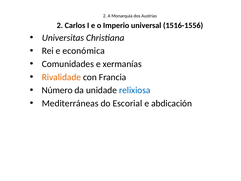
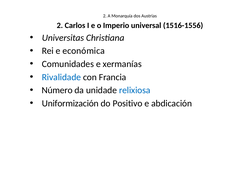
Rivalidade colour: orange -> blue
Mediterráneas: Mediterráneas -> Uniformización
Escorial: Escorial -> Positivo
